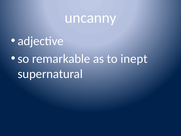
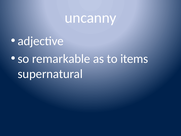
inept: inept -> items
